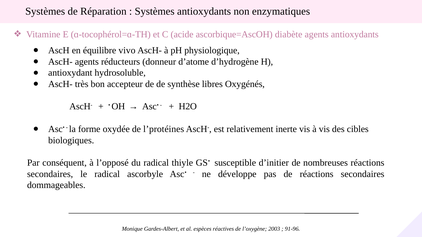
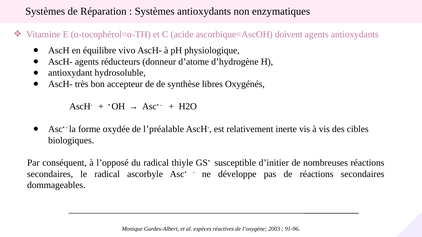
diabète: diabète -> doivent
l’protéines: l’protéines -> l’préalable
